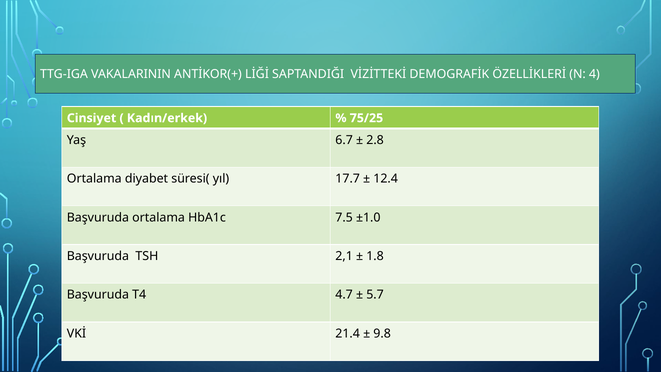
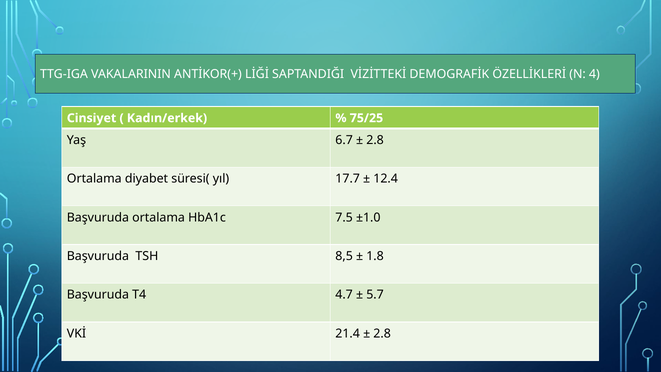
2,1: 2,1 -> 8,5
9.8 at (382, 333): 9.8 -> 2.8
